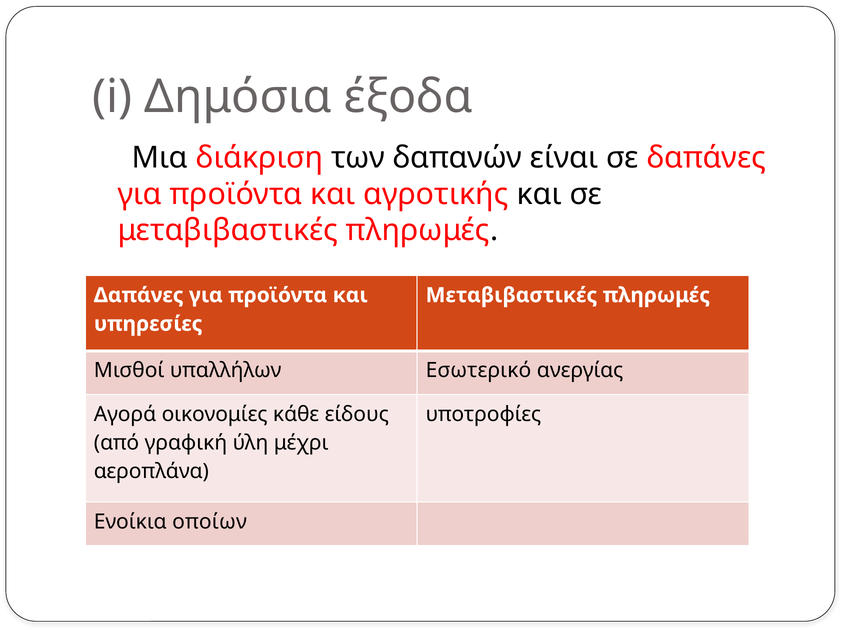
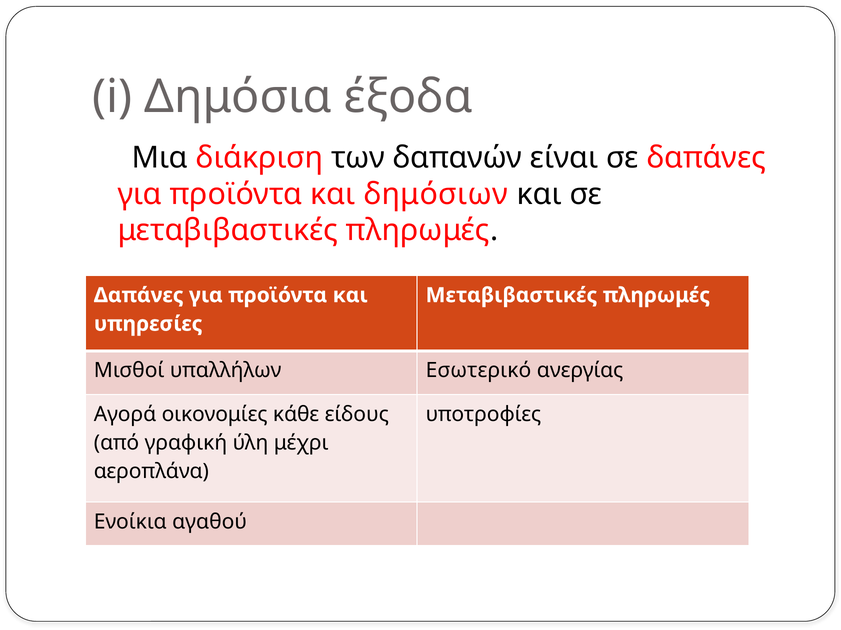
αγροτικής: αγροτικής -> δημόσιων
οποίων: οποίων -> αγαθού
